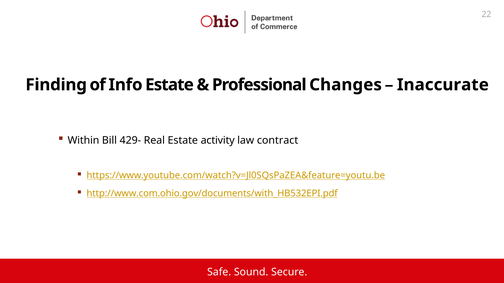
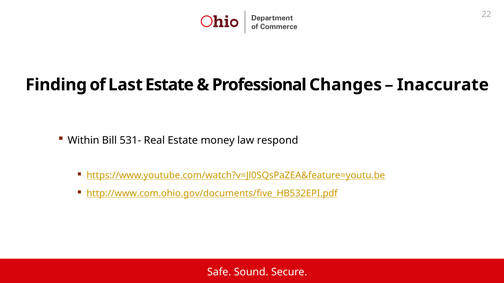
Info: Info -> Last
429-: 429- -> 531-
activity: activity -> money
contract: contract -> respond
http://www.com.ohio.gov/documents/with_HB532EPI.pdf: http://www.com.ohio.gov/documents/with_HB532EPI.pdf -> http://www.com.ohio.gov/documents/five_HB532EPI.pdf
